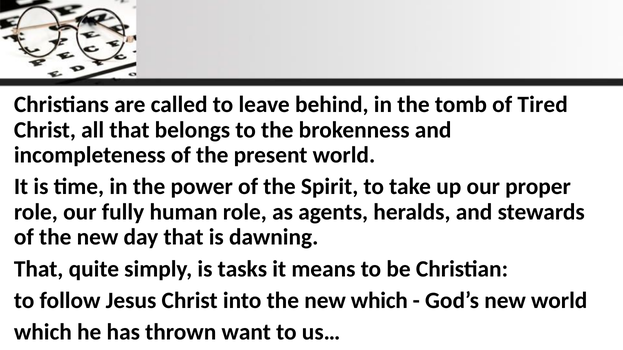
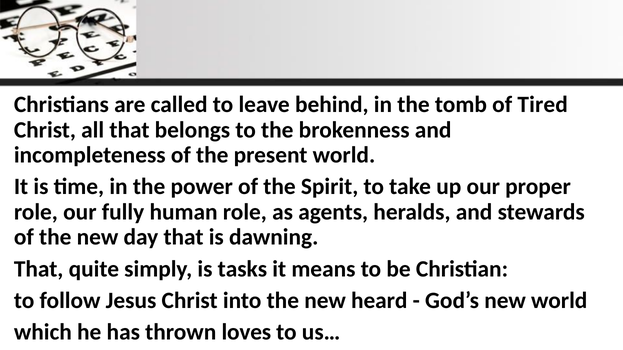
new which: which -> heard
want: want -> loves
